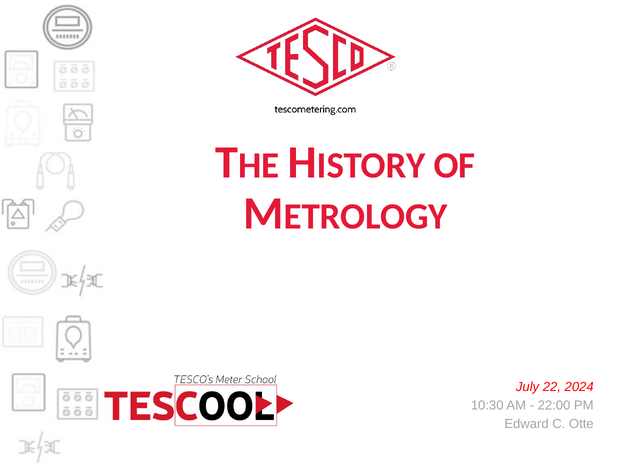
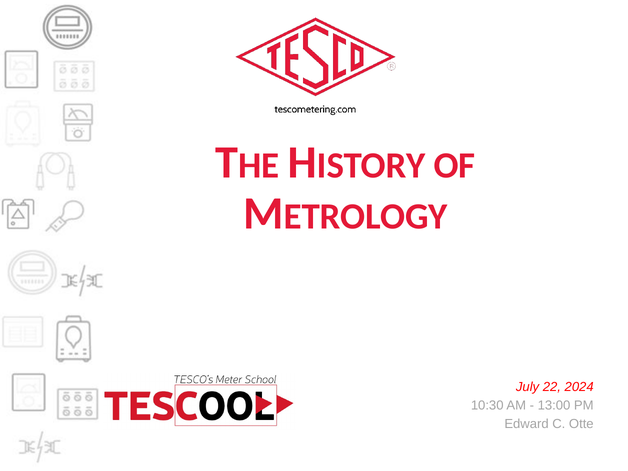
22:00: 22:00 -> 13:00
